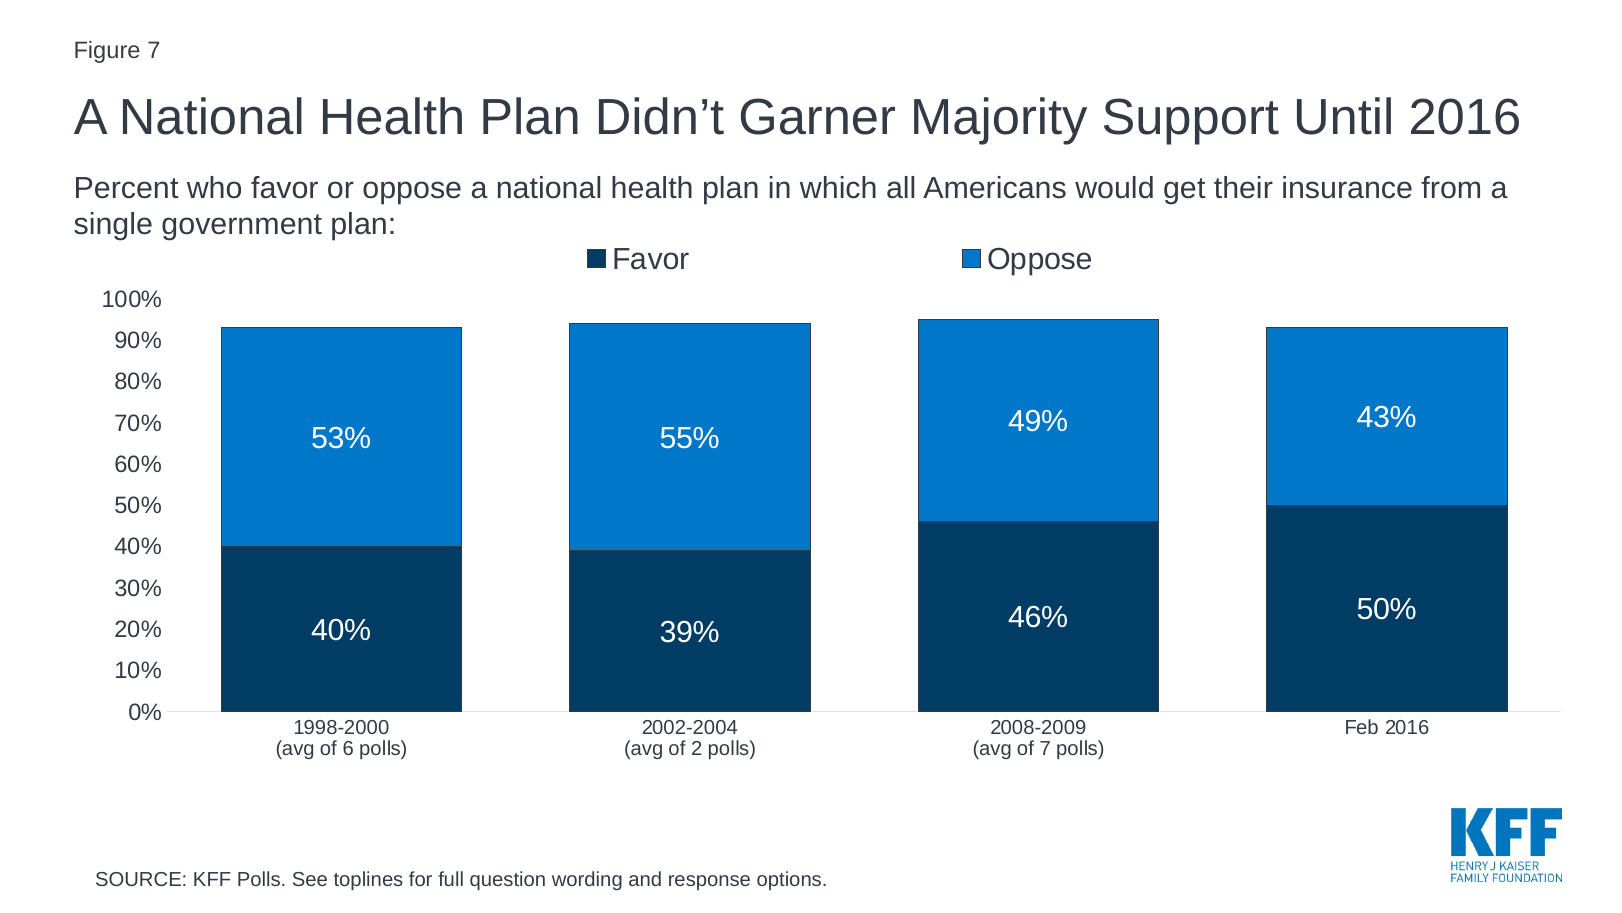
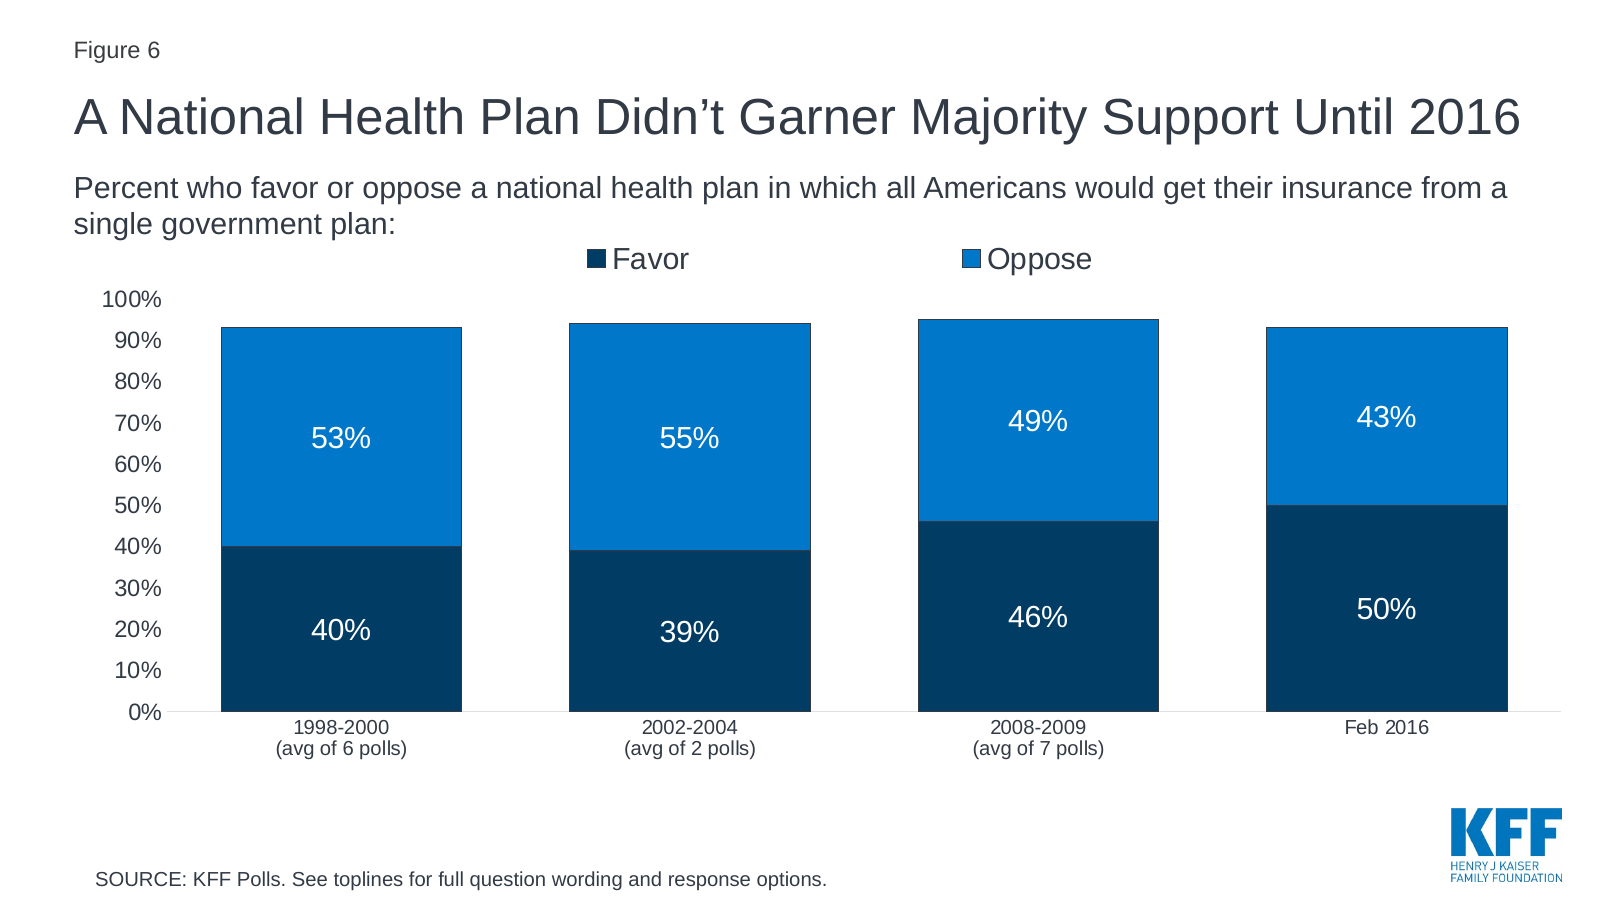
Figure 7: 7 -> 6
